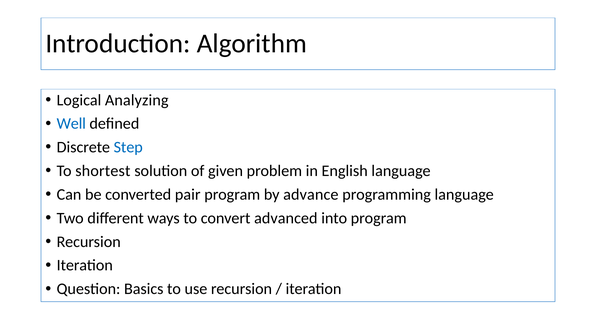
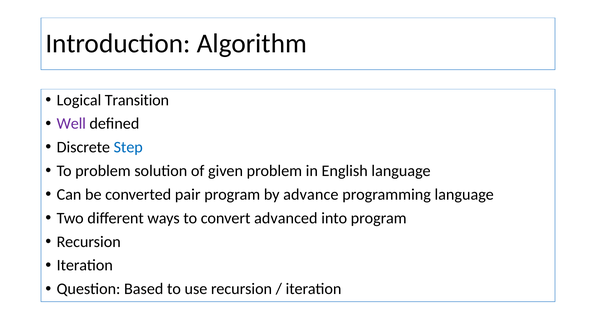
Analyzing: Analyzing -> Transition
Well colour: blue -> purple
To shortest: shortest -> problem
Basics: Basics -> Based
